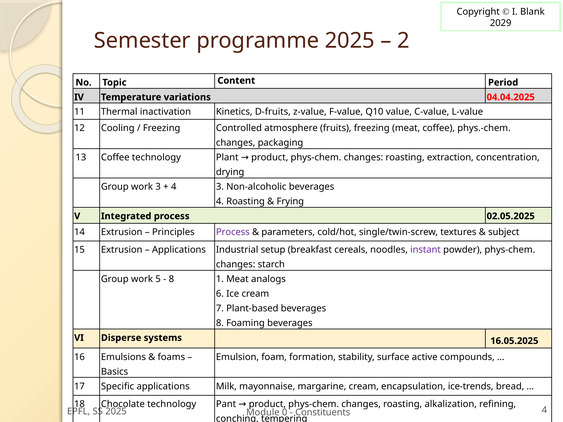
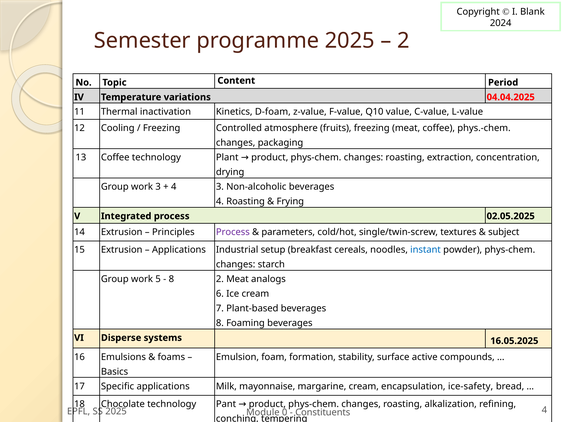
2029: 2029 -> 2024
D-fruits: D-fruits -> D-foam
instant colour: purple -> blue
8 1: 1 -> 2
ice-trends: ice-trends -> ice-safety
